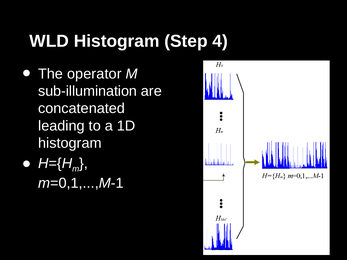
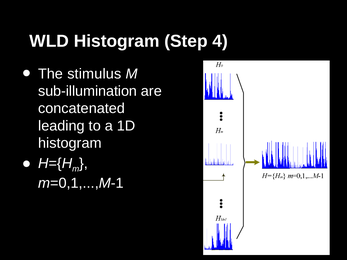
operator: operator -> stimulus
